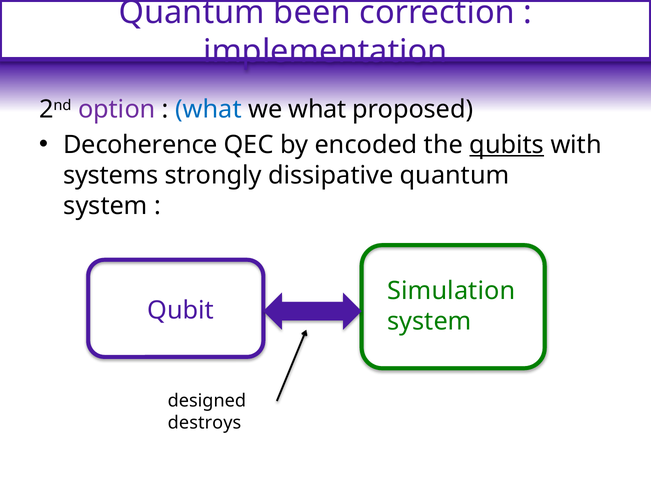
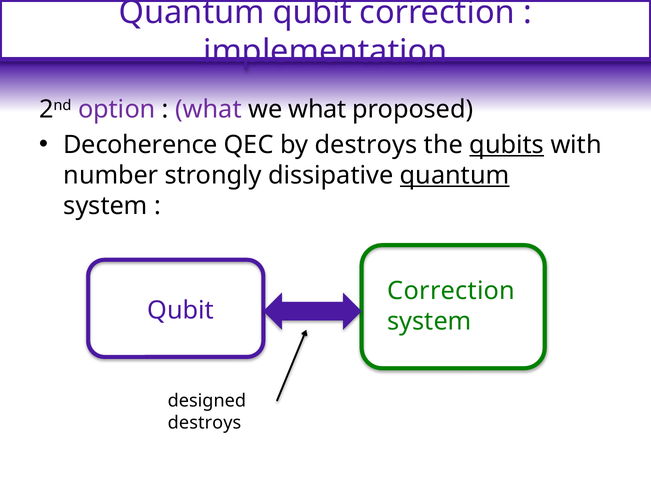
Quantum been: been -> qubit
what at (208, 110) colour: blue -> purple
by encoded: encoded -> destroys
systems: systems -> number
quantum at (455, 175) underline: none -> present
Simulation at (451, 291): Simulation -> Correction
